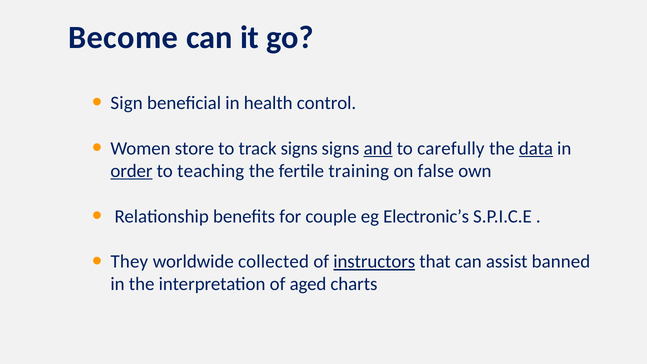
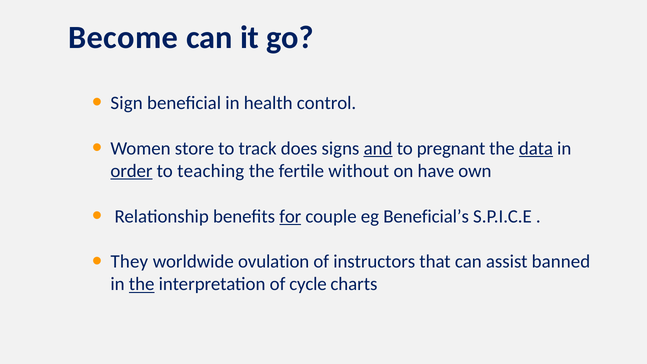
track signs: signs -> does
carefully: carefully -> pregnant
training: training -> without
false: false -> have
for underline: none -> present
Electronic’s: Electronic’s -> Beneficial’s
collected: collected -> ovulation
instructors underline: present -> none
the at (142, 284) underline: none -> present
aged: aged -> cycle
